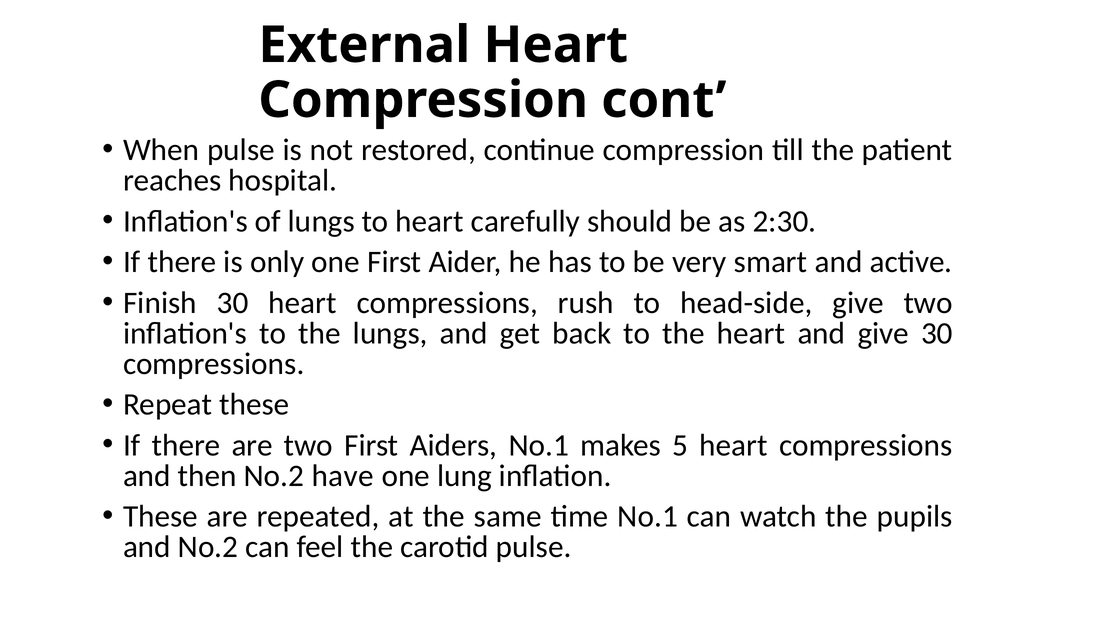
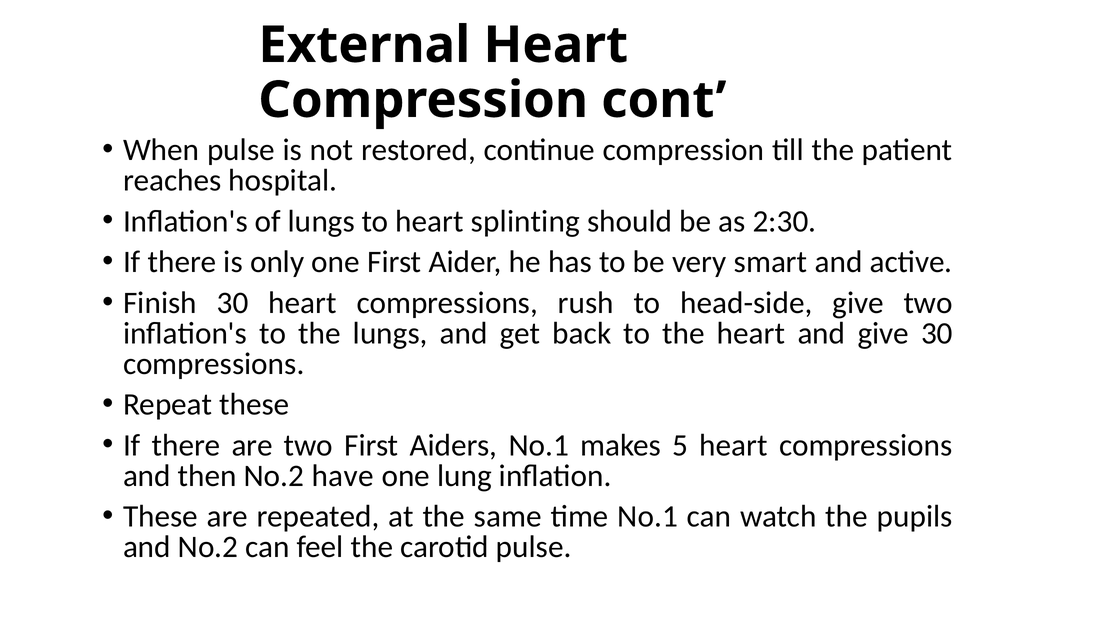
carefully: carefully -> splinting
